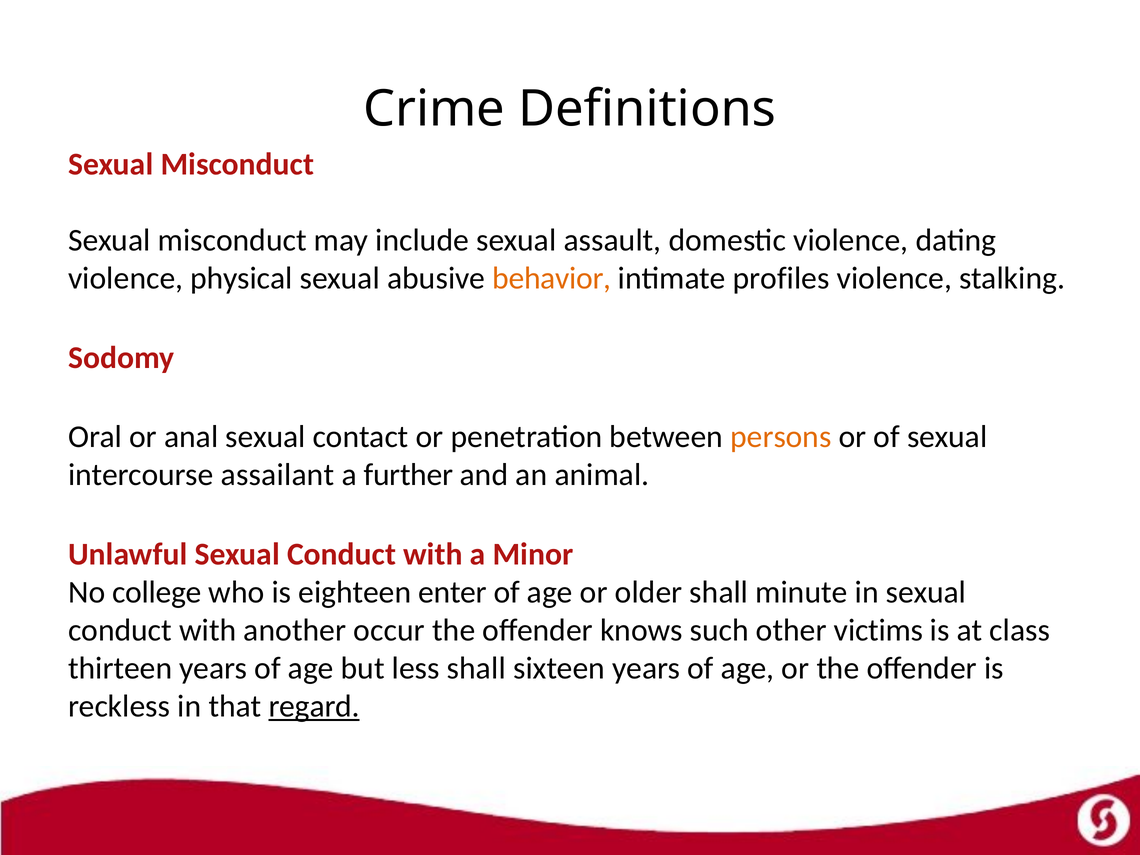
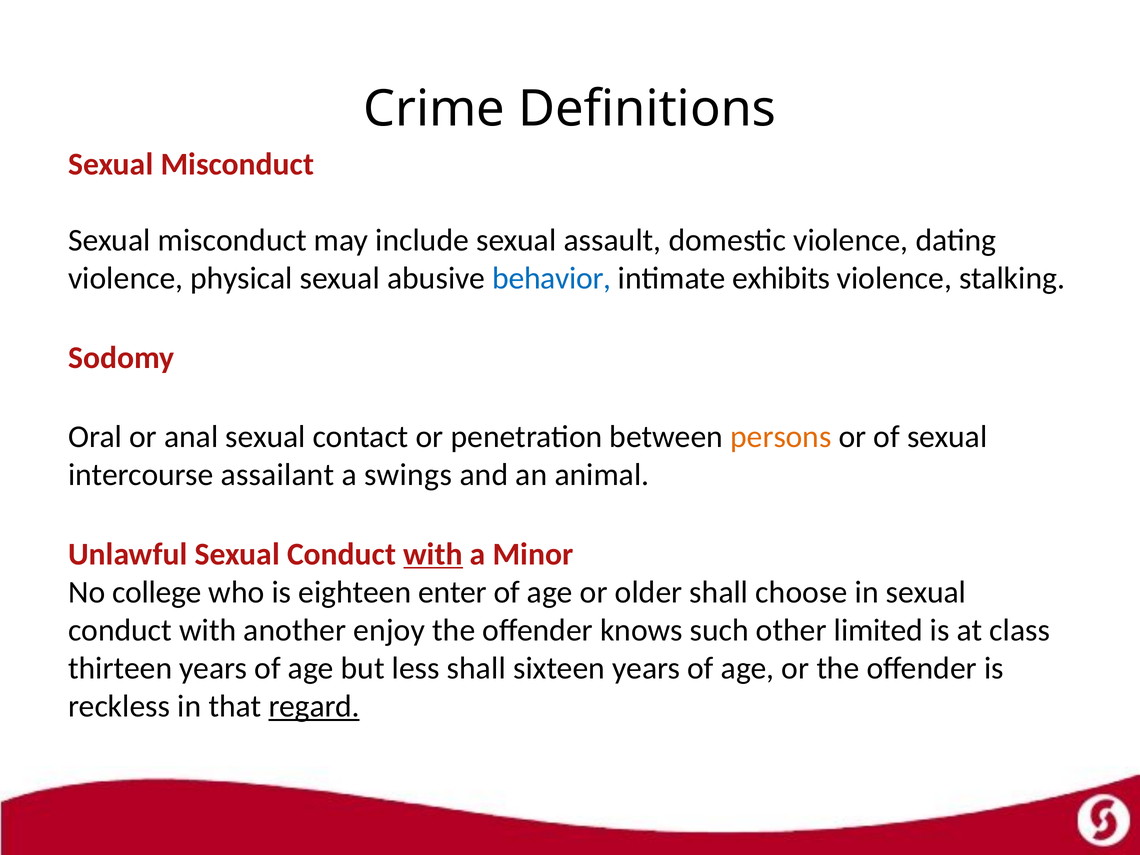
behavior colour: orange -> blue
profiles: profiles -> exhibits
further: further -> swings
with at (433, 554) underline: none -> present
minute: minute -> choose
occur: occur -> enjoy
victims: victims -> limited
